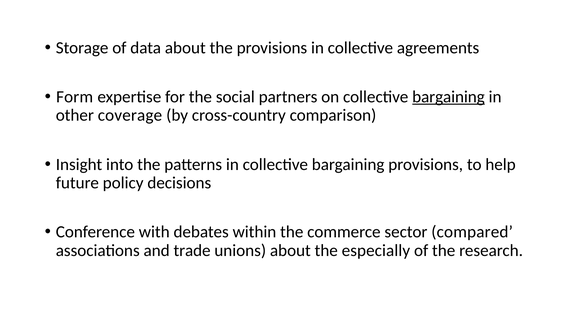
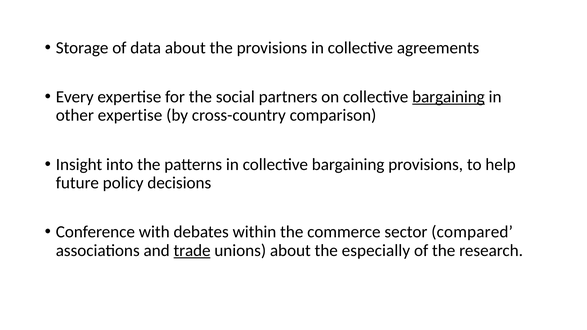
Form: Form -> Every
other coverage: coverage -> expertise
trade underline: none -> present
